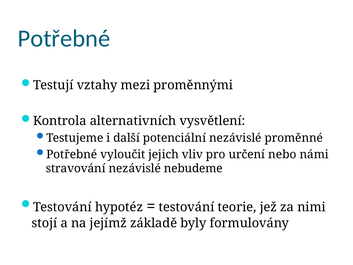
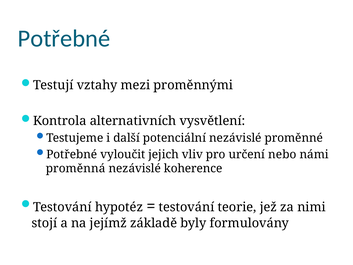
stravování: stravování -> proměnná
nebudeme: nebudeme -> koherence
